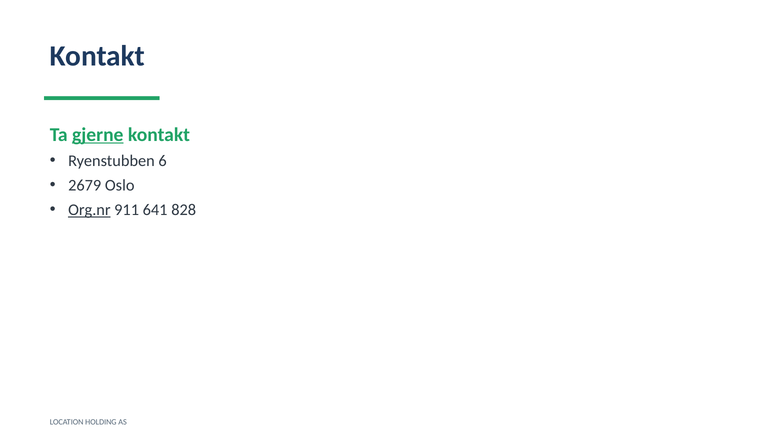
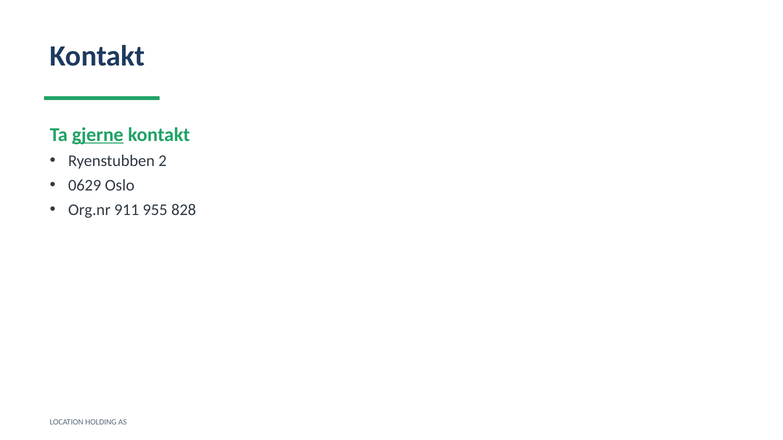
6: 6 -> 2
2679: 2679 -> 0629
Org.nr underline: present -> none
641: 641 -> 955
